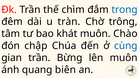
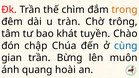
trong colour: blue -> orange
khát muôn: muôn -> tuyền
biên: biên -> hoài
